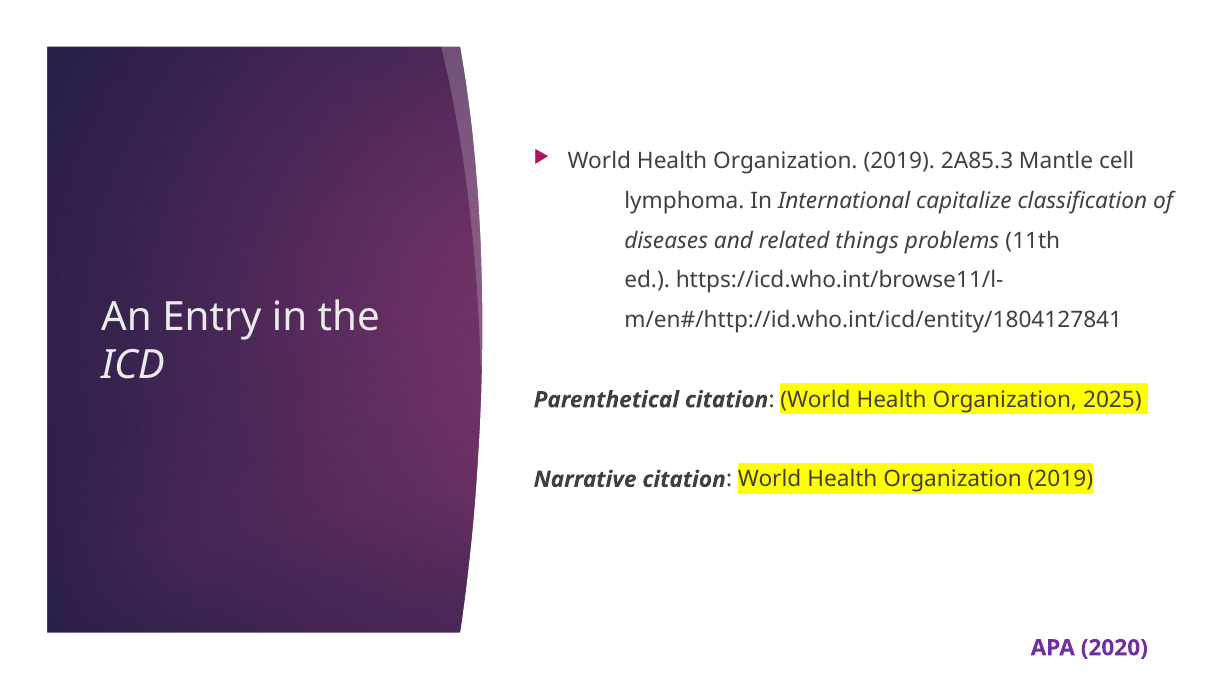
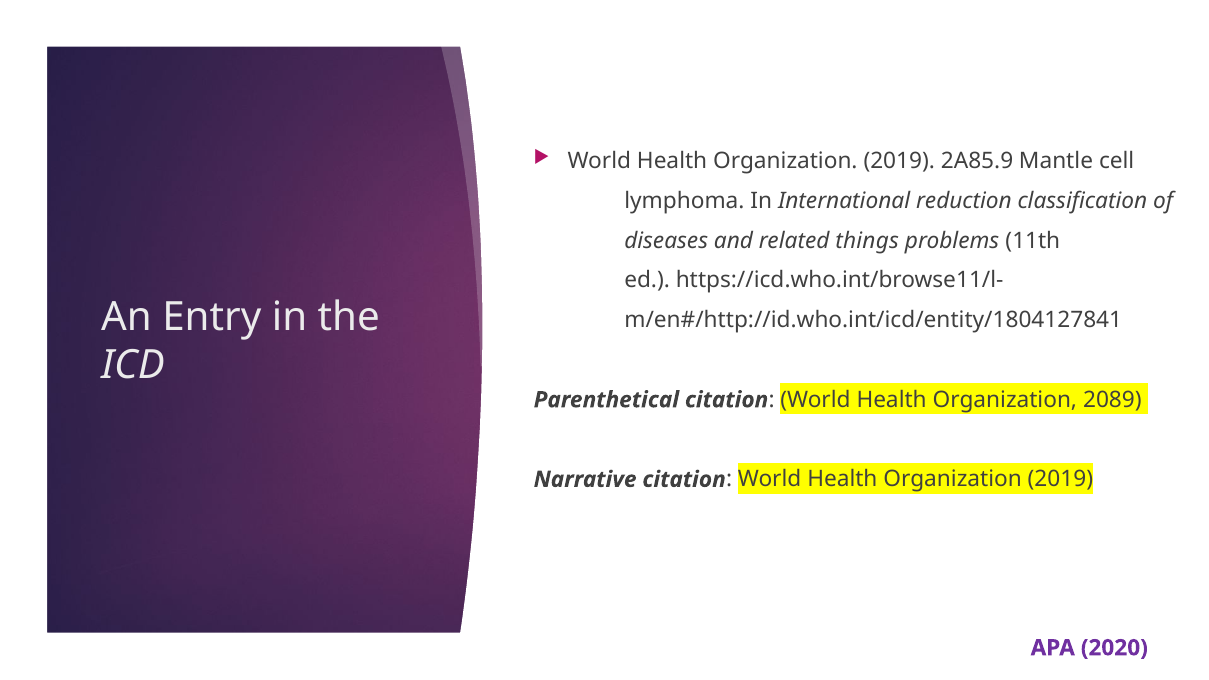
2A85.3: 2A85.3 -> 2A85.9
capitalize: capitalize -> reduction
2025: 2025 -> 2089
